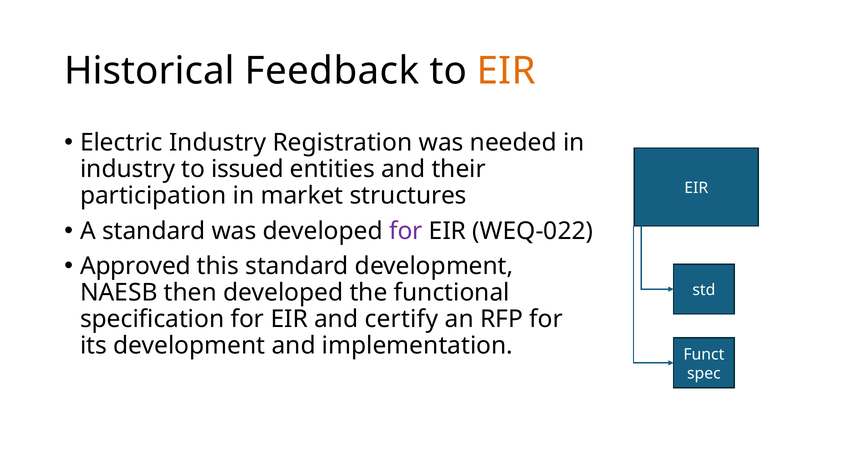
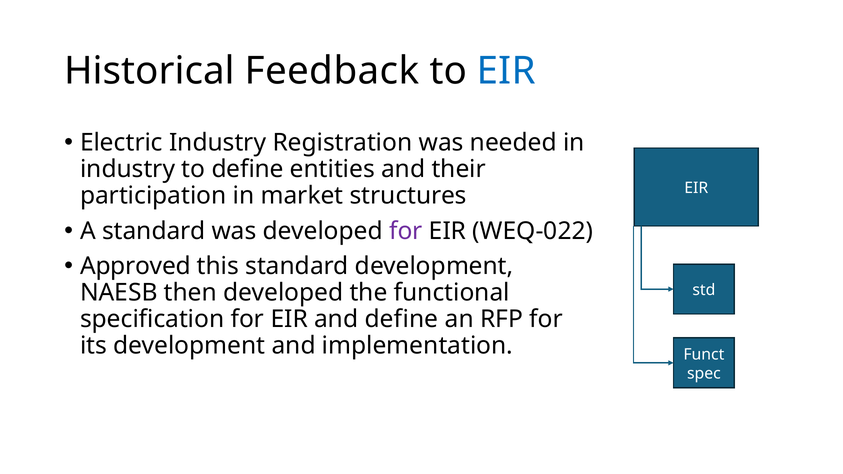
EIR at (506, 71) colour: orange -> blue
to issued: issued -> define
and certify: certify -> define
